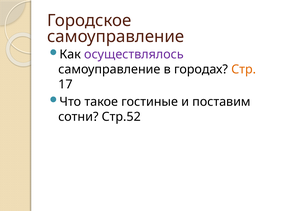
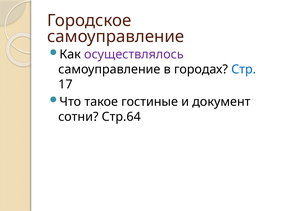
Стр colour: orange -> blue
поставим: поставим -> документ
Стр.52: Стр.52 -> Стр.64
